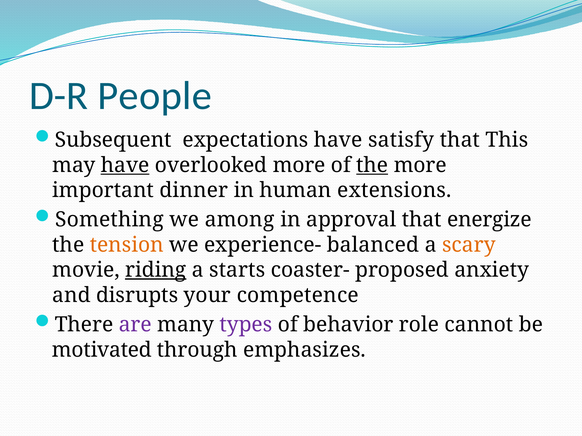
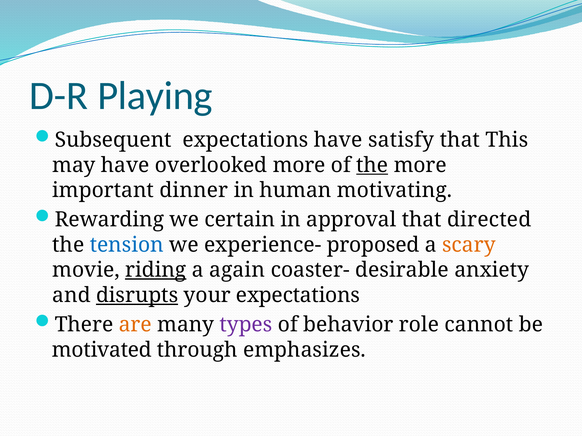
People: People -> Playing
have at (125, 165) underline: present -> none
extensions: extensions -> motivating
Something: Something -> Rewarding
among: among -> certain
energize: energize -> directed
tension colour: orange -> blue
balanced: balanced -> proposed
starts: starts -> again
proposed: proposed -> desirable
disrupts underline: none -> present
your competence: competence -> expectations
are colour: purple -> orange
